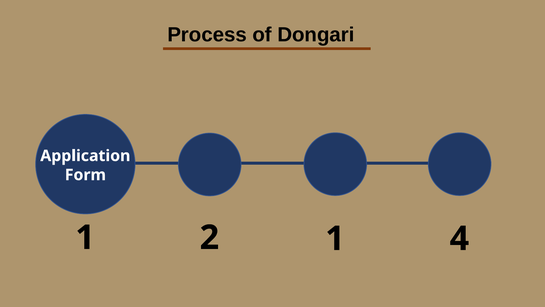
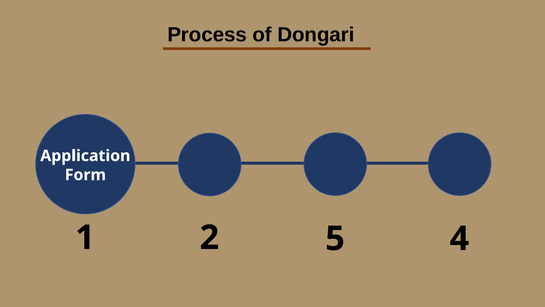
2 1: 1 -> 5
